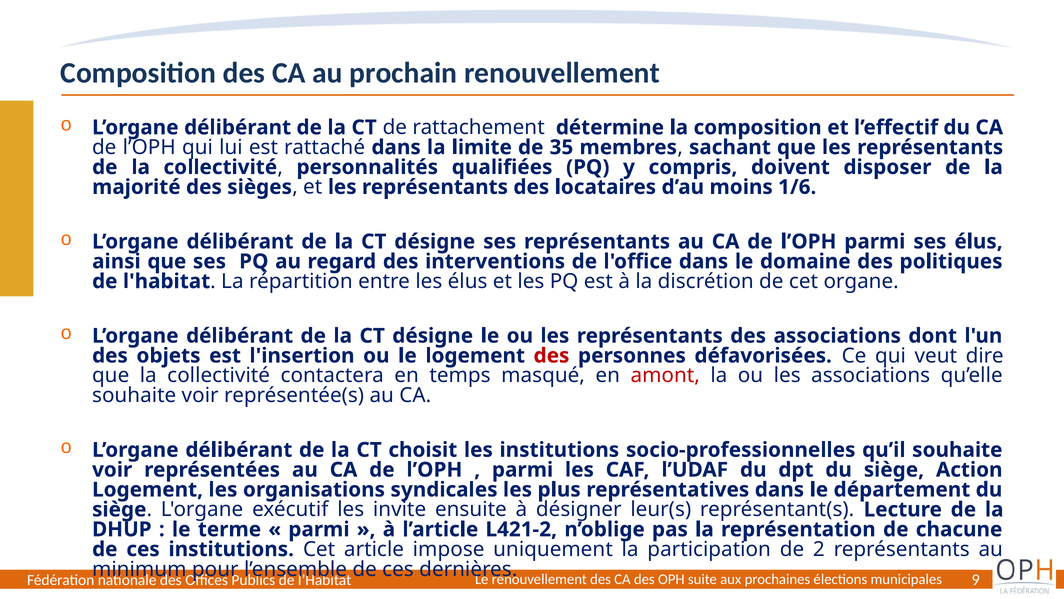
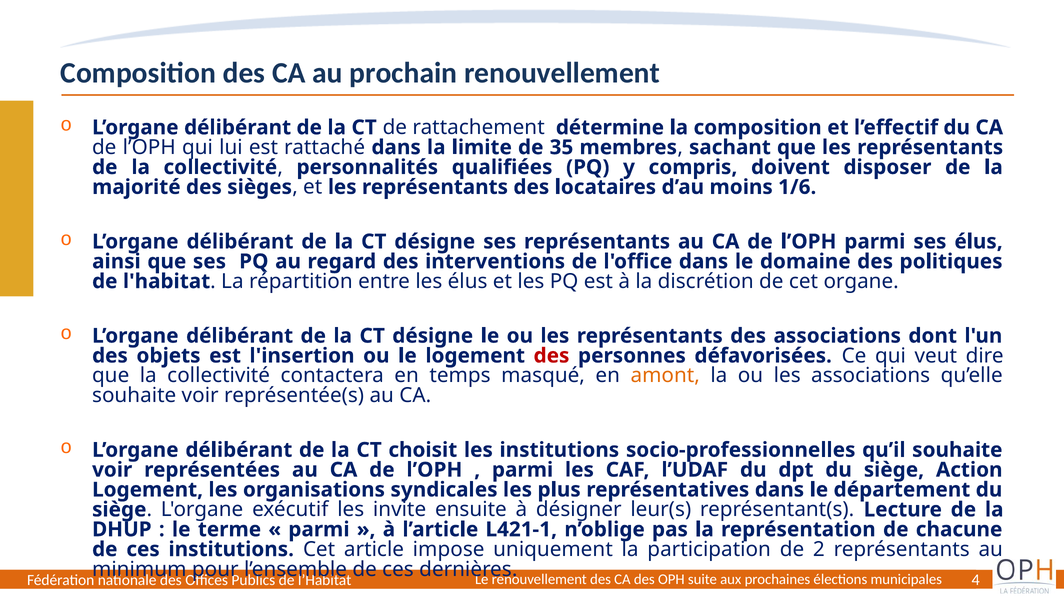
amont colour: red -> orange
L421-2: L421-2 -> L421-1
9: 9 -> 4
